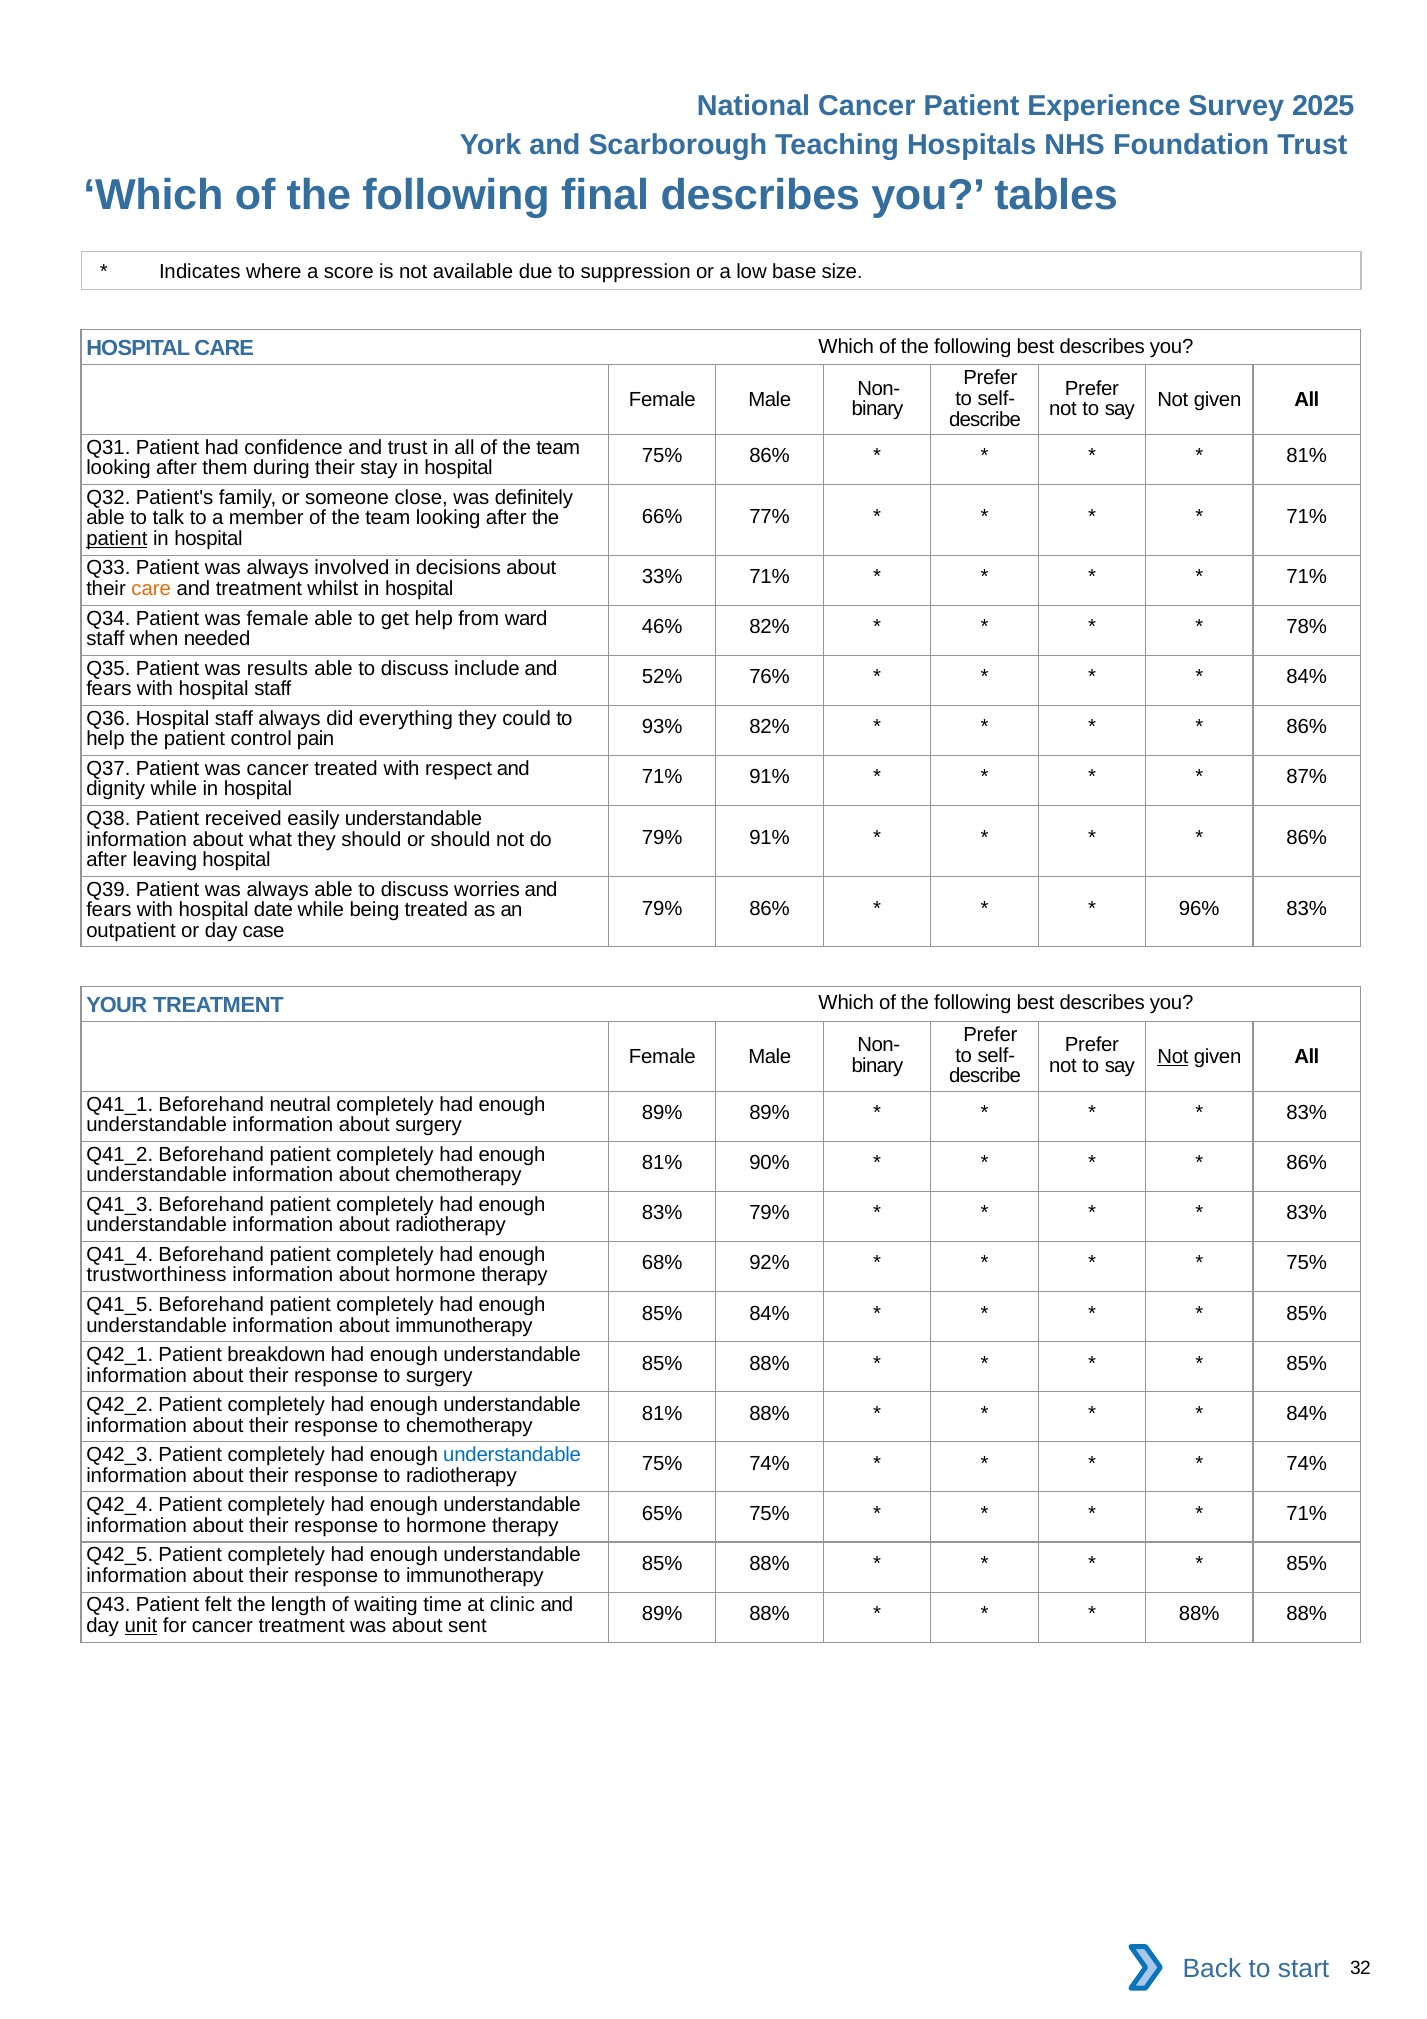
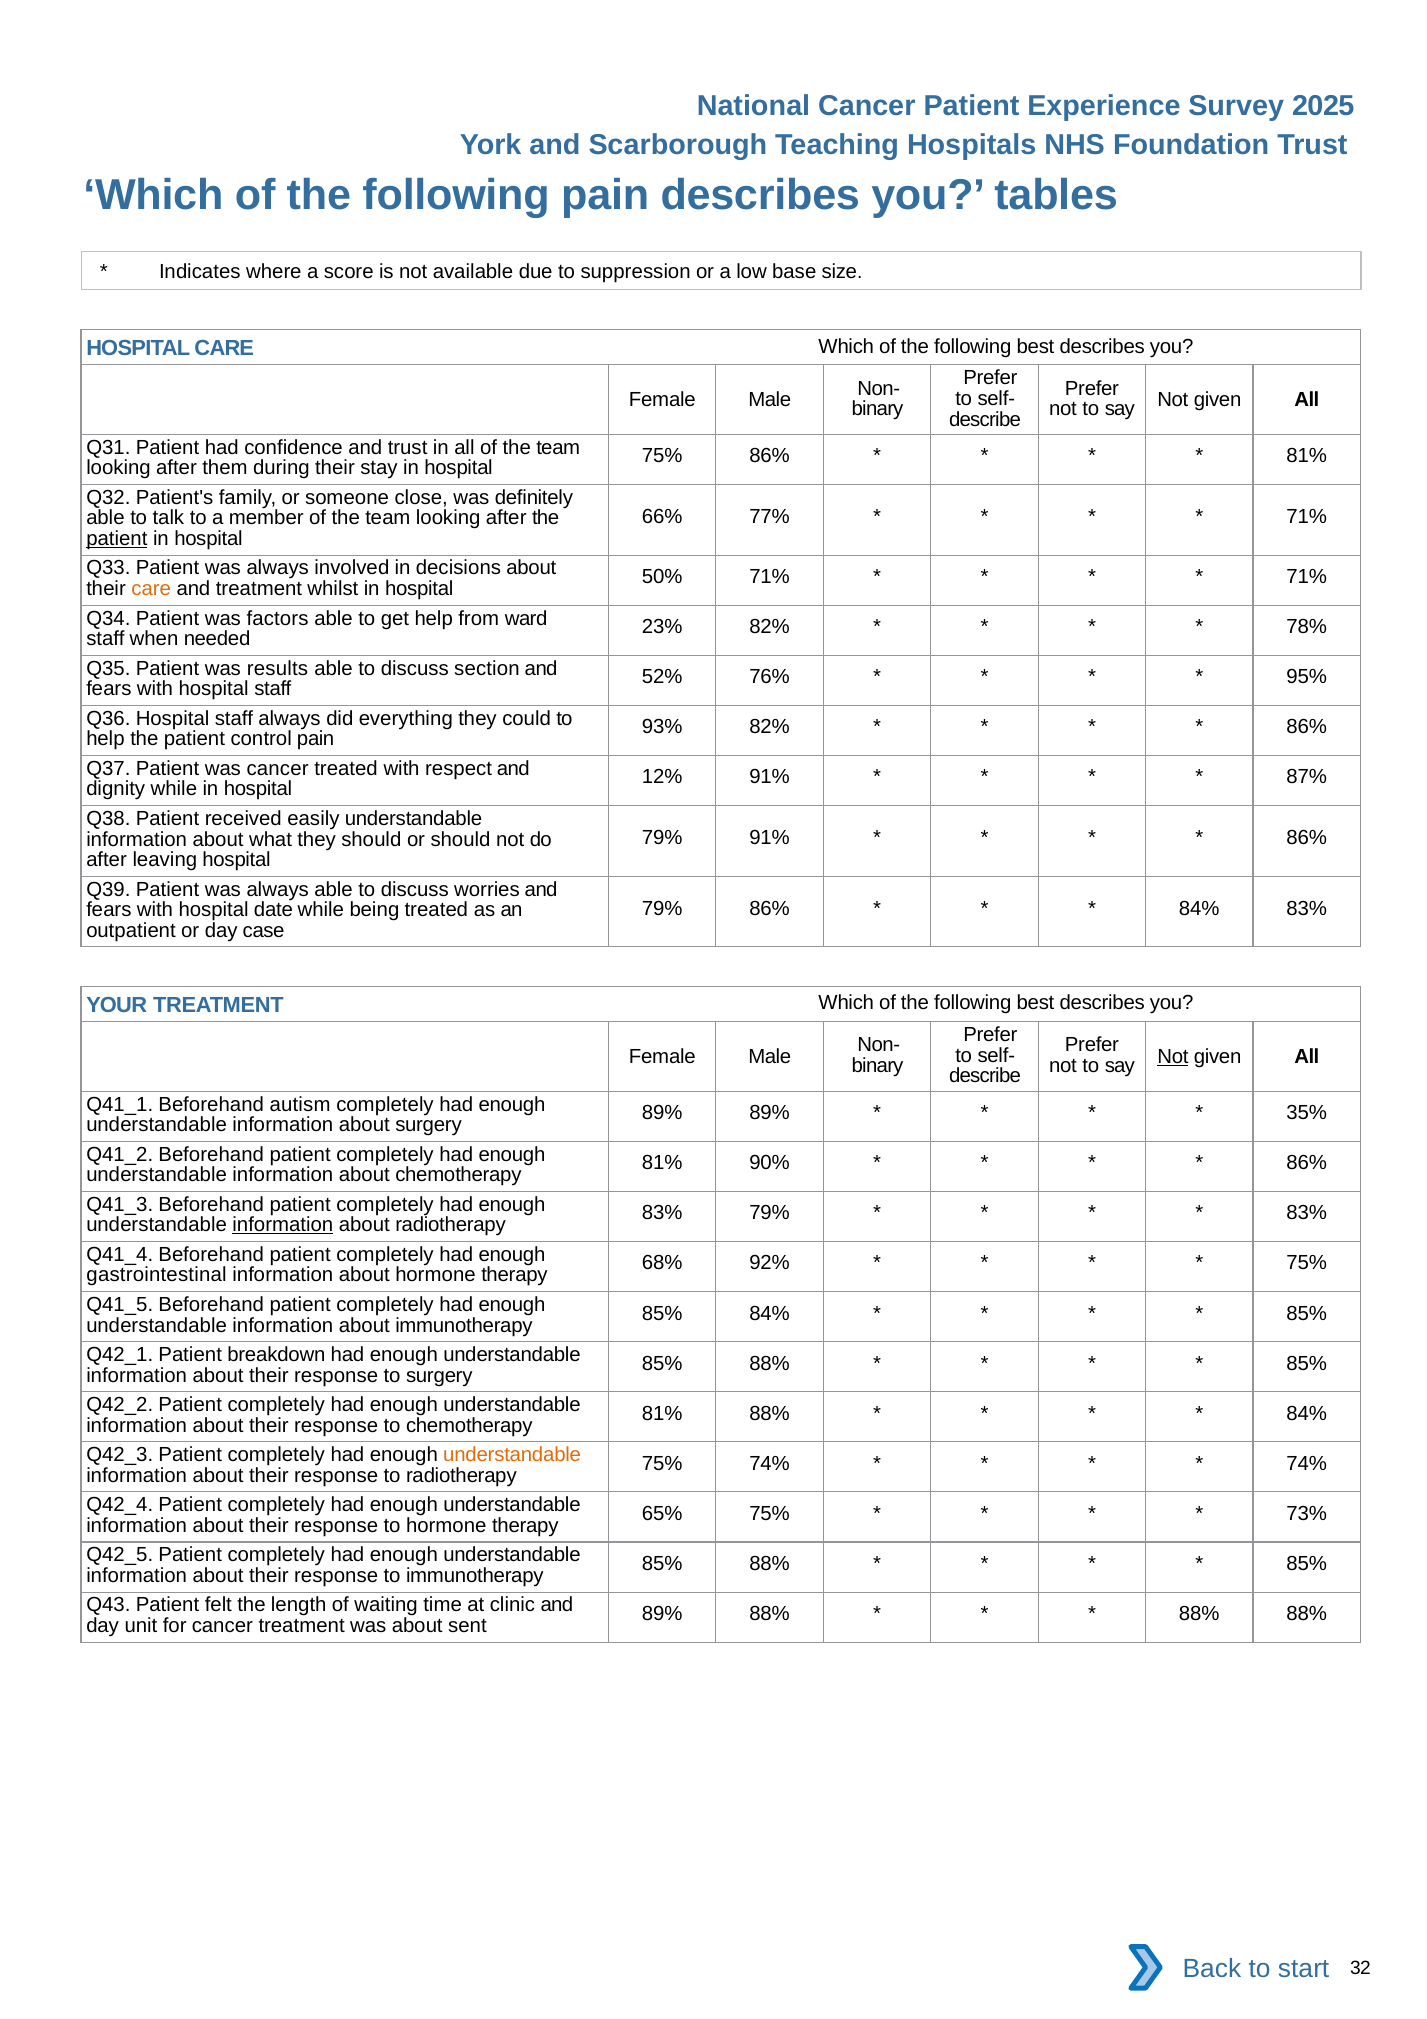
following final: final -> pain
33%: 33% -> 50%
was female: female -> factors
46%: 46% -> 23%
include: include -> section
84% at (1307, 677): 84% -> 95%
71% at (662, 777): 71% -> 12%
96% at (1199, 909): 96% -> 84%
neutral: neutral -> autism
83% at (1307, 1113): 83% -> 35%
information at (283, 1225) underline: none -> present
trustworthiness: trustworthiness -> gastrointestinal
understandable at (512, 1455) colour: blue -> orange
71% at (1307, 1514): 71% -> 73%
unit underline: present -> none
